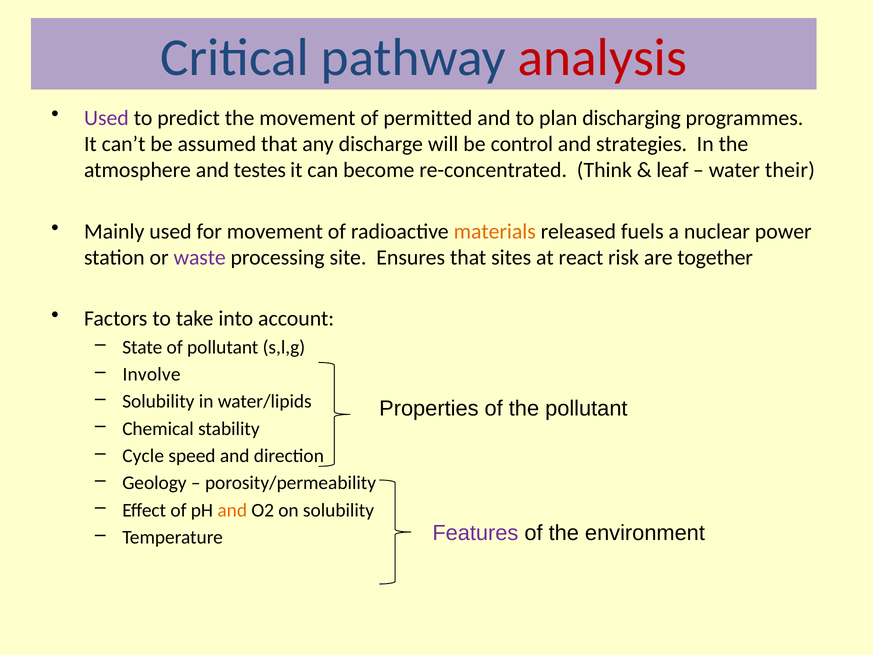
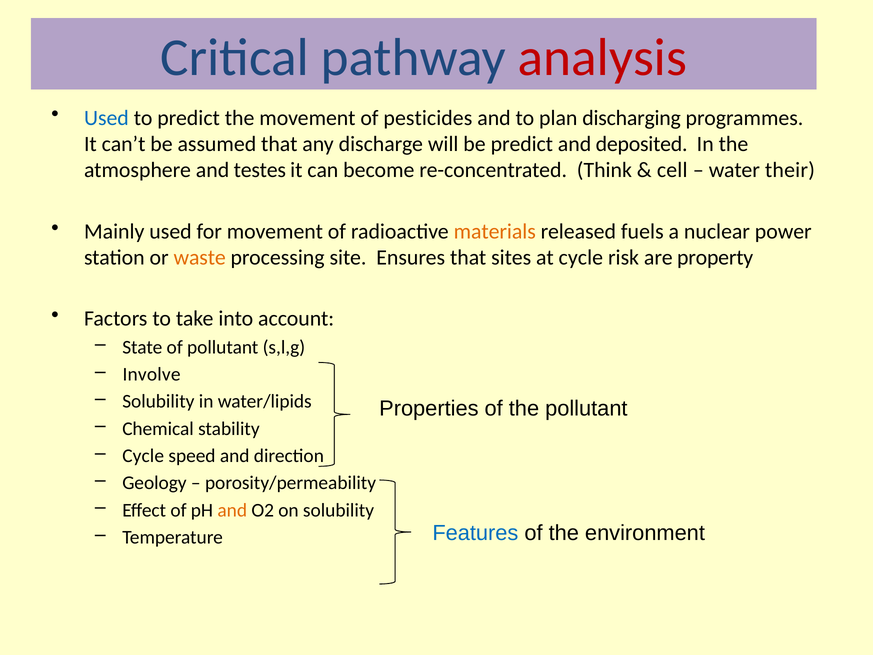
Used at (106, 118) colour: purple -> blue
permitted: permitted -> pesticides
be control: control -> predict
strategies: strategies -> deposited
leaf: leaf -> cell
waste colour: purple -> orange
at react: react -> cycle
together: together -> property
Features colour: purple -> blue
